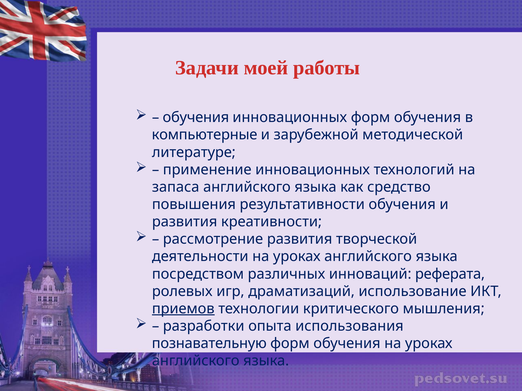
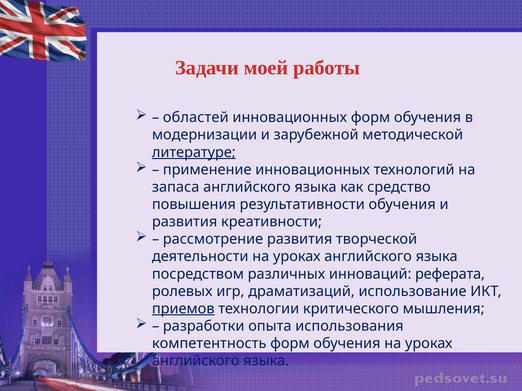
обучения at (196, 118): обучения -> областей
компьютерные: компьютерные -> модернизации
литературе underline: none -> present
познавательную: познавательную -> компетентность
